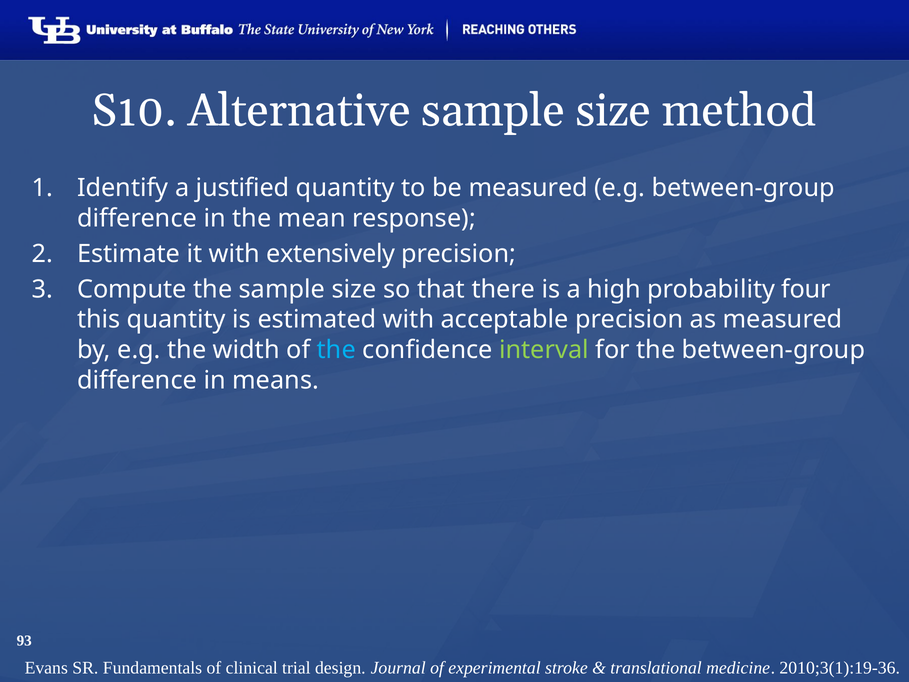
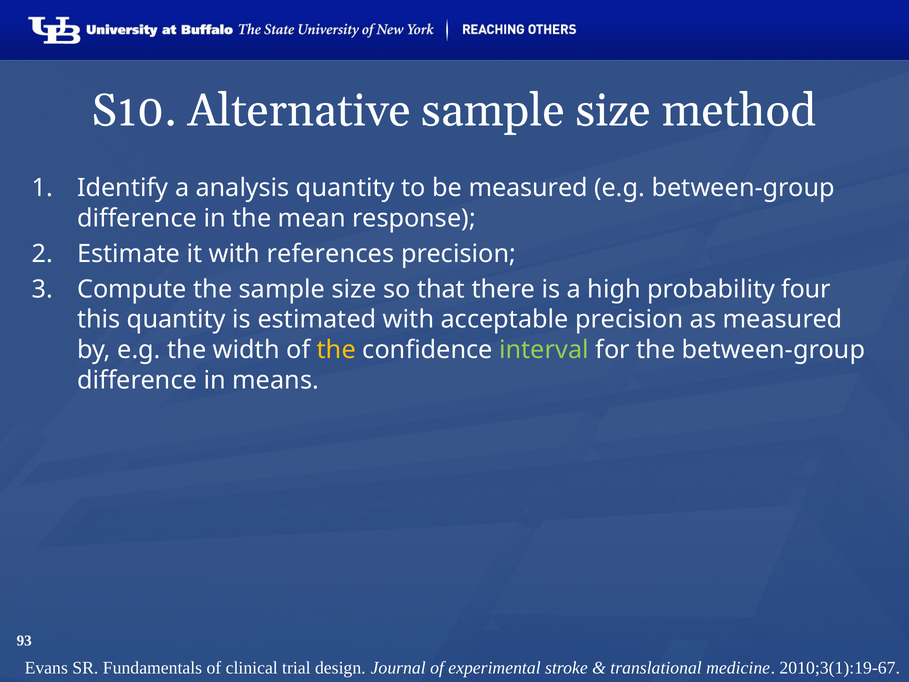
justified: justified -> analysis
extensively: extensively -> references
the at (336, 350) colour: light blue -> yellow
2010;3(1):19-36: 2010;3(1):19-36 -> 2010;3(1):19-67
